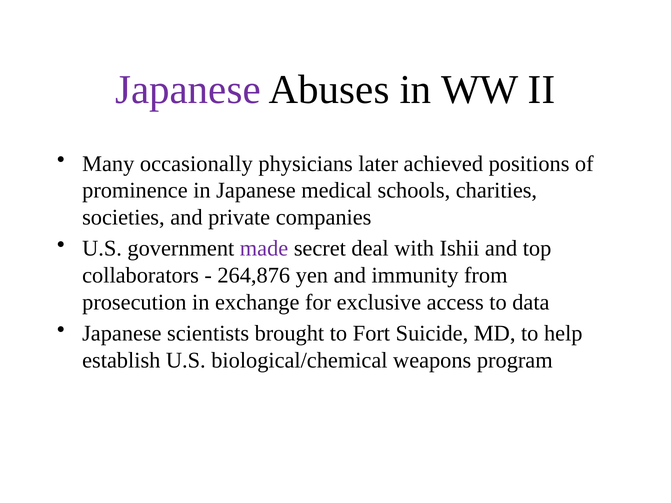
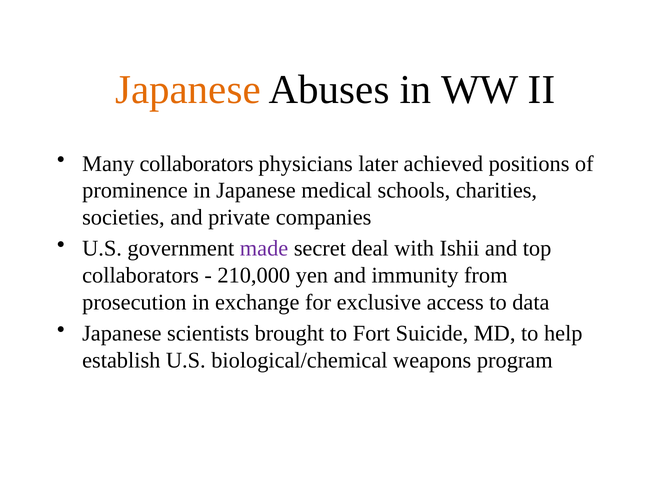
Japanese at (188, 90) colour: purple -> orange
Many occasionally: occasionally -> collaborators
264,876: 264,876 -> 210,000
